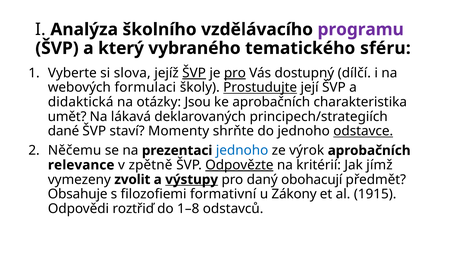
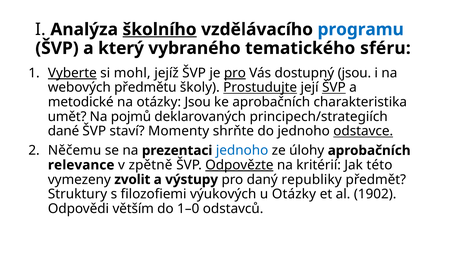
školního underline: none -> present
programu colour: purple -> blue
Vyberte underline: none -> present
slova: slova -> mohl
ŠVP at (194, 73) underline: present -> none
dostupný dílčí: dílčí -> jsou
formulaci: formulaci -> předmětu
ŠVP at (334, 88) underline: none -> present
didaktická: didaktická -> metodické
lákavá: lákavá -> pojmů
výrok: výrok -> úlohy
jímž: jímž -> této
výstupy underline: present -> none
obohacují: obohacují -> republiky
Obsahuje: Obsahuje -> Struktury
formativní: formativní -> výukových
u Zákony: Zákony -> Otázky
1915: 1915 -> 1902
roztřiď: roztřiď -> větším
1–8: 1–8 -> 1–0
